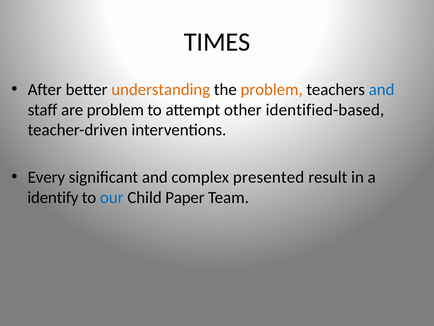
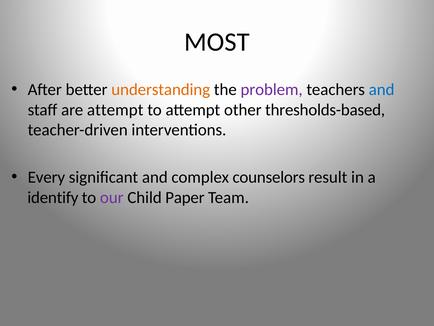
TIMES: TIMES -> MOST
problem at (272, 89) colour: orange -> purple
are problem: problem -> attempt
identified-based: identified-based -> thresholds-based
presented: presented -> counselors
our colour: blue -> purple
